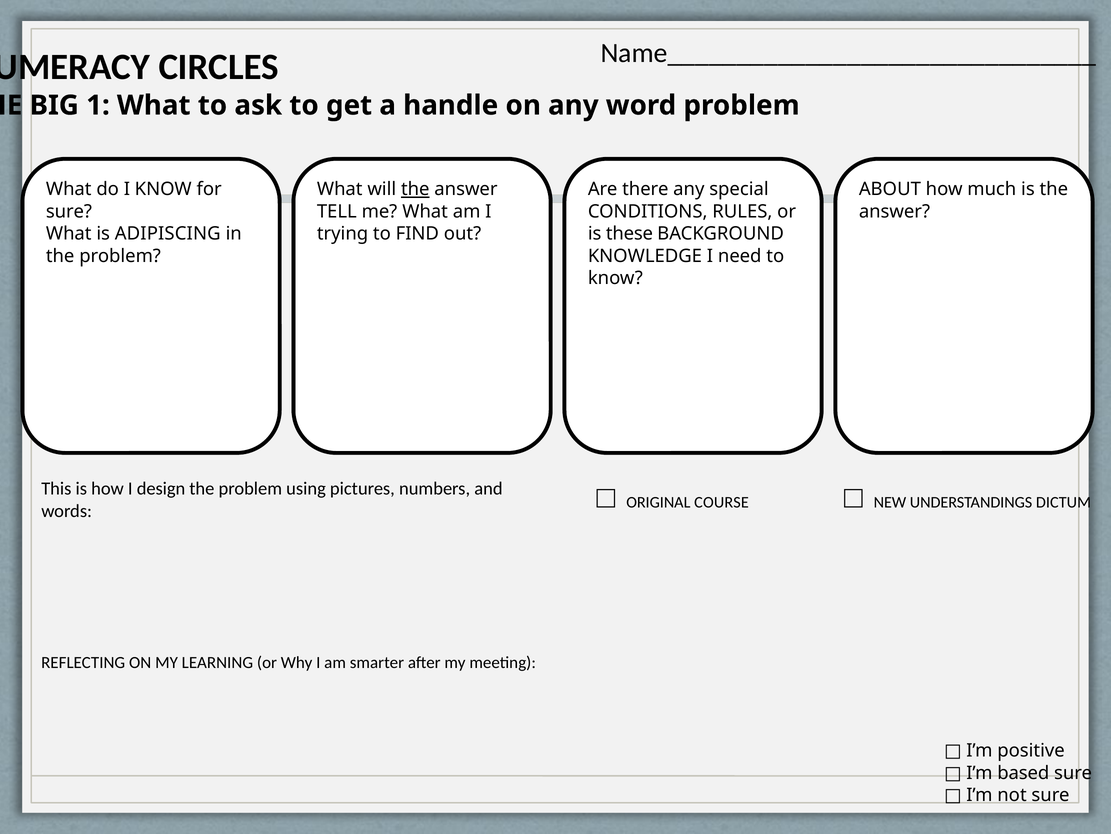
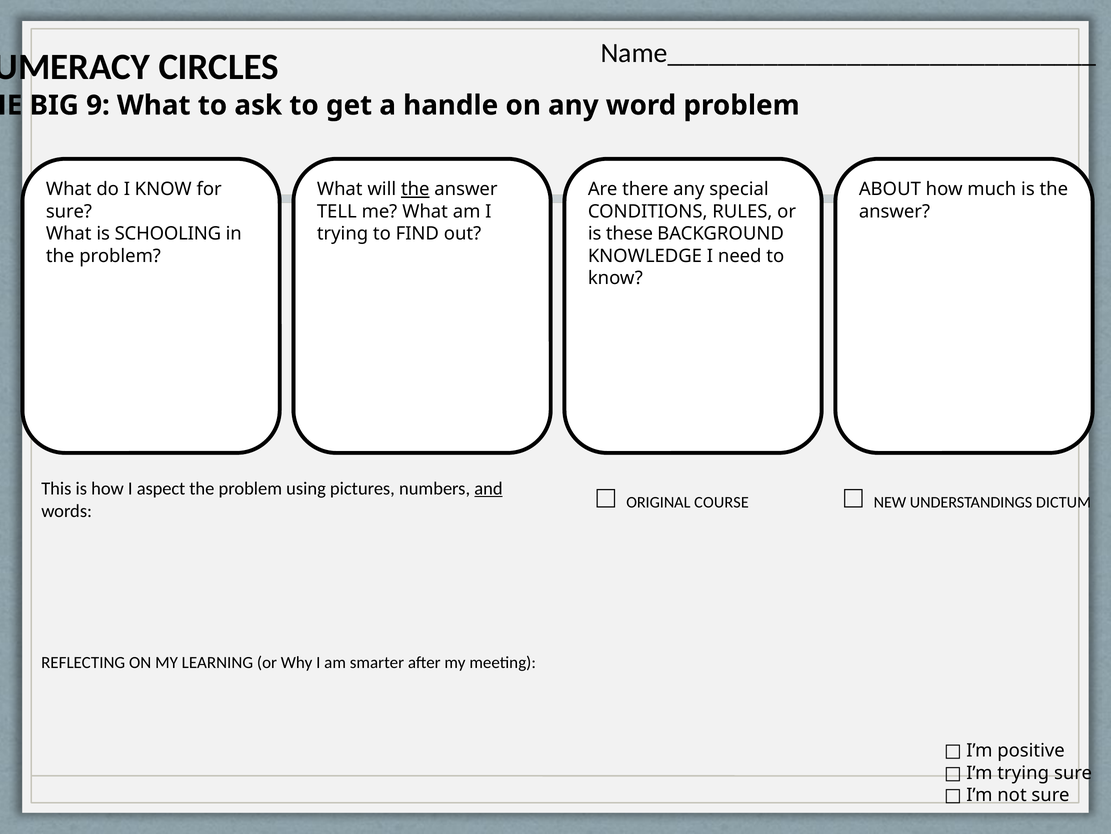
1: 1 -> 9
ADIPISCING: ADIPISCING -> SCHOOLING
design: design -> aspect
and underline: none -> present
I’m based: based -> trying
